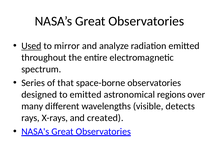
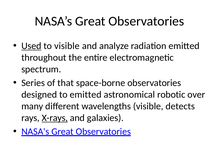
to mirror: mirror -> visible
regions: regions -> robotic
X-rays underline: none -> present
created: created -> galaxies
